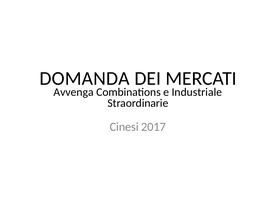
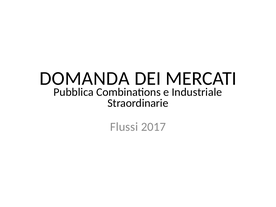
Avvenga: Avvenga -> Pubblica
Cinesi: Cinesi -> Flussi
